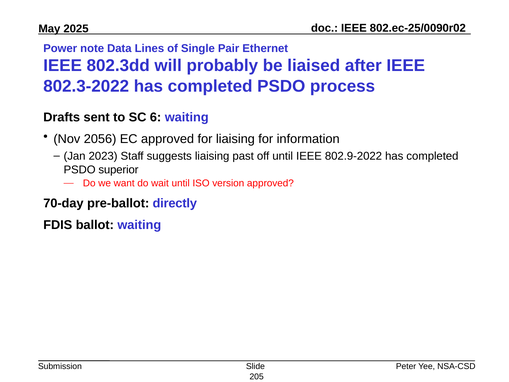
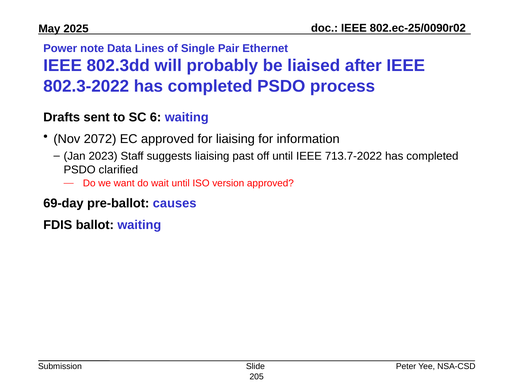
2056: 2056 -> 2072
802.9-2022: 802.9-2022 -> 713.7-2022
superior: superior -> clarified
70-day: 70-day -> 69-day
directly: directly -> causes
